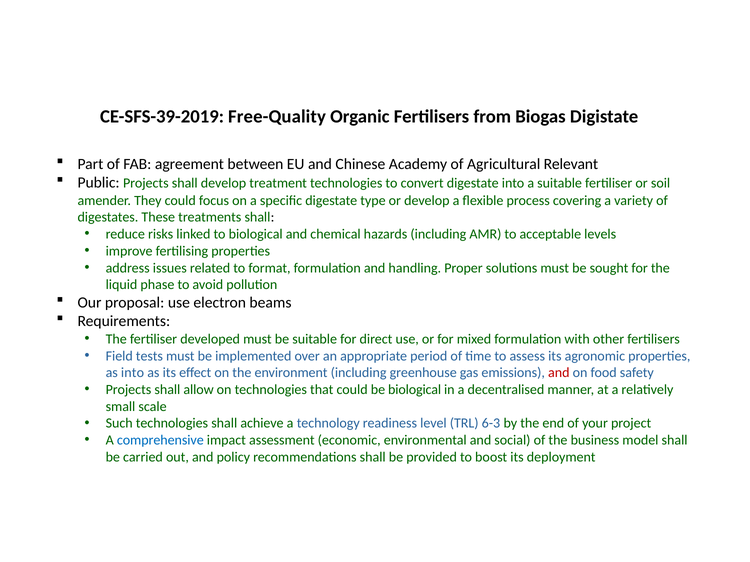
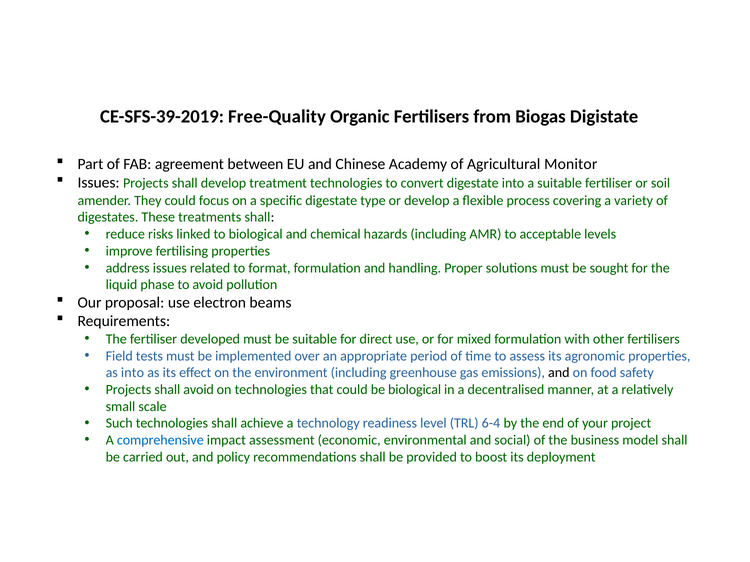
Relevant: Relevant -> Monitor
Public at (99, 183): Public -> Issues
and at (559, 373) colour: red -> black
shall allow: allow -> avoid
6-3: 6-3 -> 6-4
